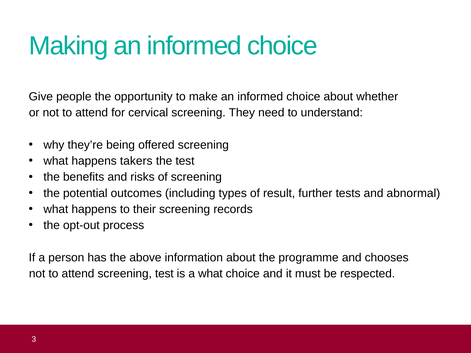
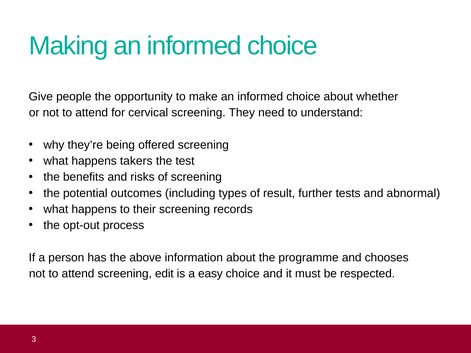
screening test: test -> edit
a what: what -> easy
